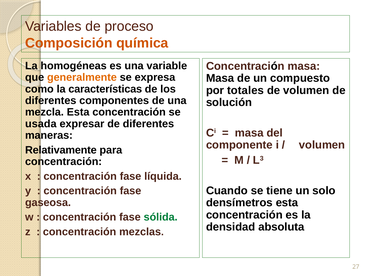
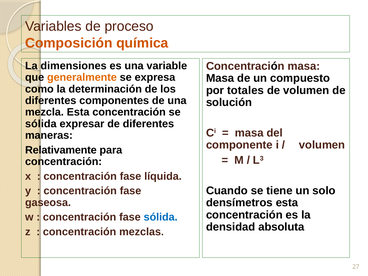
homogéneas: homogéneas -> dimensiones
características: características -> determinación
usada at (41, 124): usada -> sólida
sólida at (161, 217) colour: green -> blue
